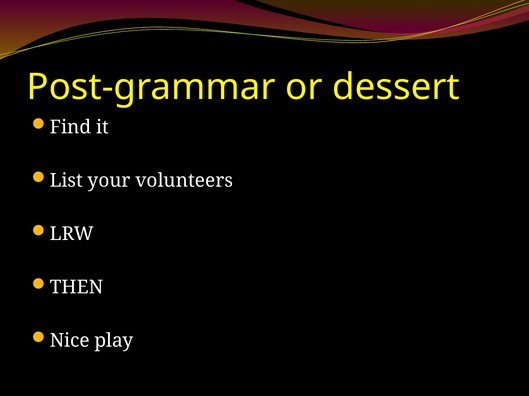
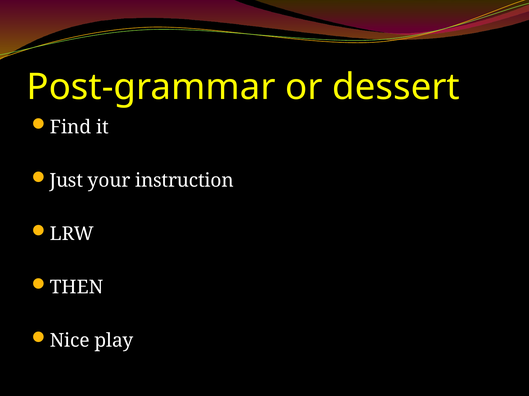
List: List -> Just
volunteers: volunteers -> instruction
